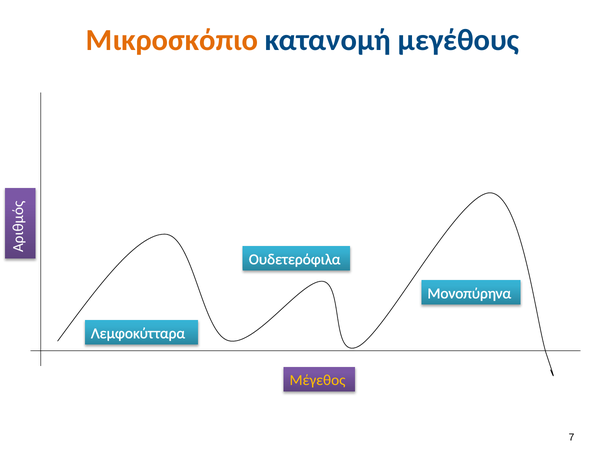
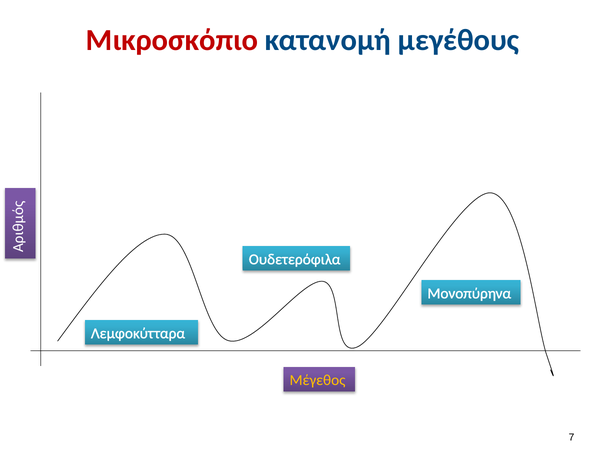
Μικροσκόπιο colour: orange -> red
